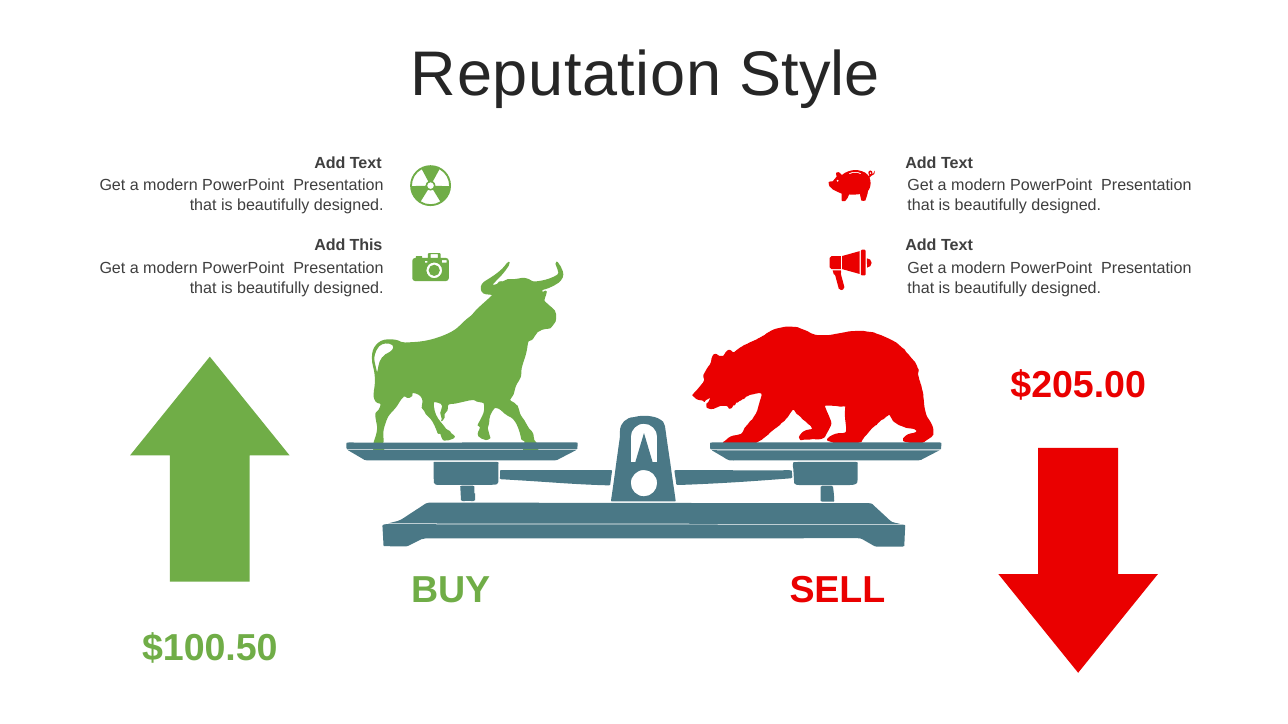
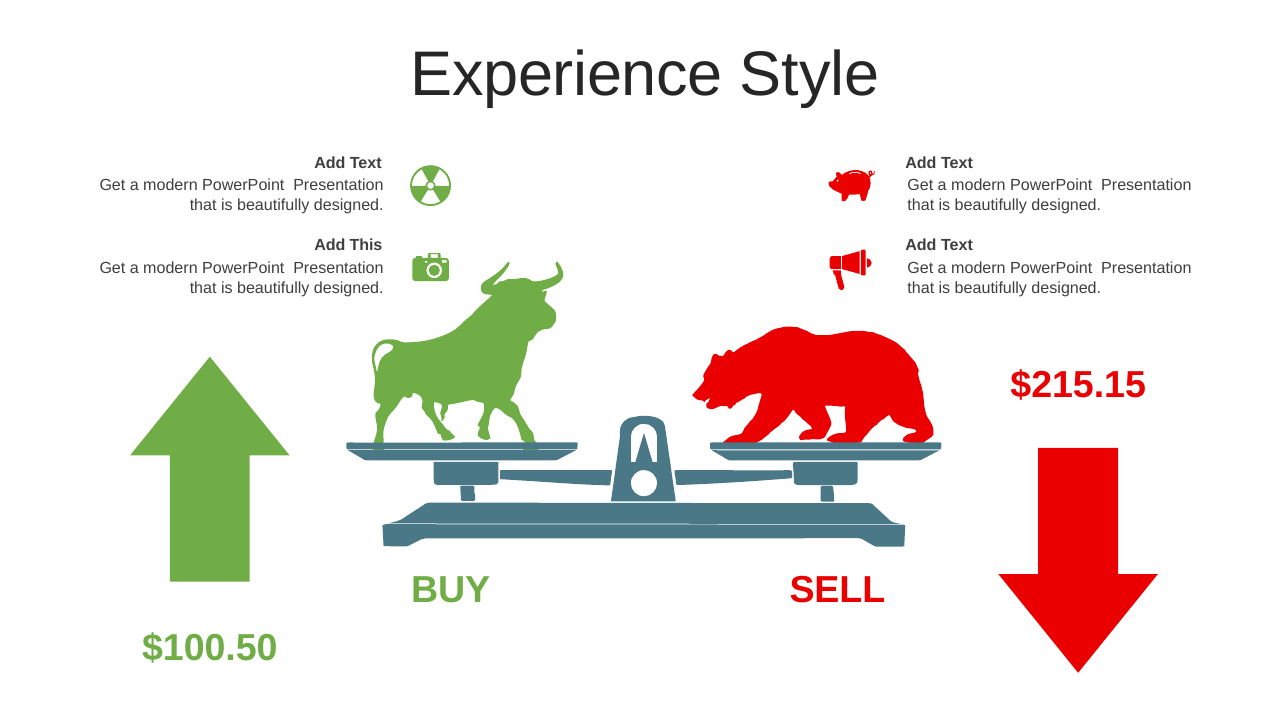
Reputation: Reputation -> Experience
$205.00: $205.00 -> $215.15
